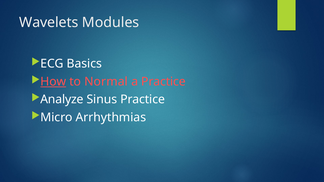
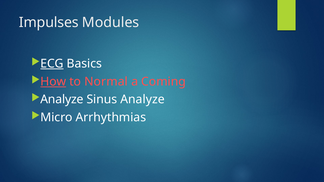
Wavelets: Wavelets -> Impulses
ECG underline: none -> present
a Practice: Practice -> Coming
Sinus Practice: Practice -> Analyze
